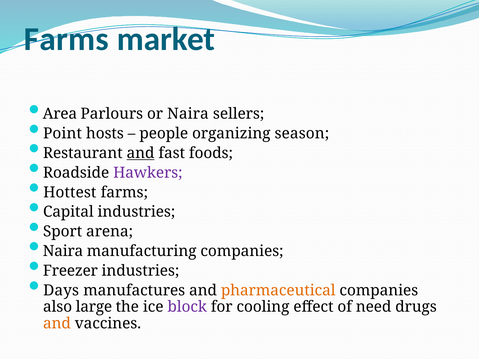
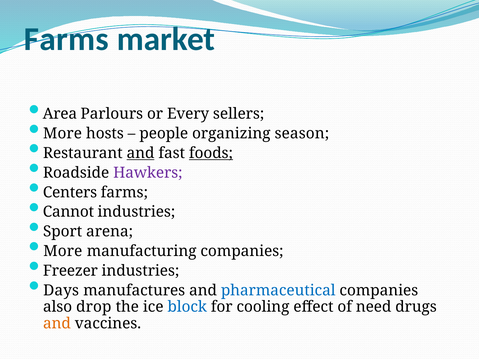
or Naira: Naira -> Every
Point at (63, 134): Point -> More
foods underline: none -> present
Hottest: Hottest -> Centers
Capital: Capital -> Cannot
Naira at (63, 251): Naira -> More
pharmaceutical colour: orange -> blue
large: large -> drop
block colour: purple -> blue
